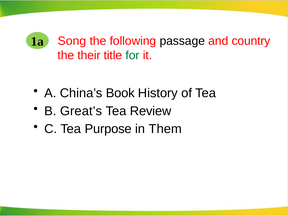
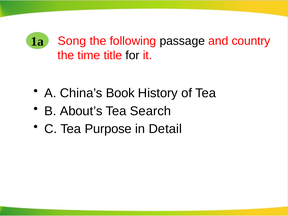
their: their -> time
for colour: green -> black
Great’s: Great’s -> About’s
Review: Review -> Search
Them: Them -> Detail
